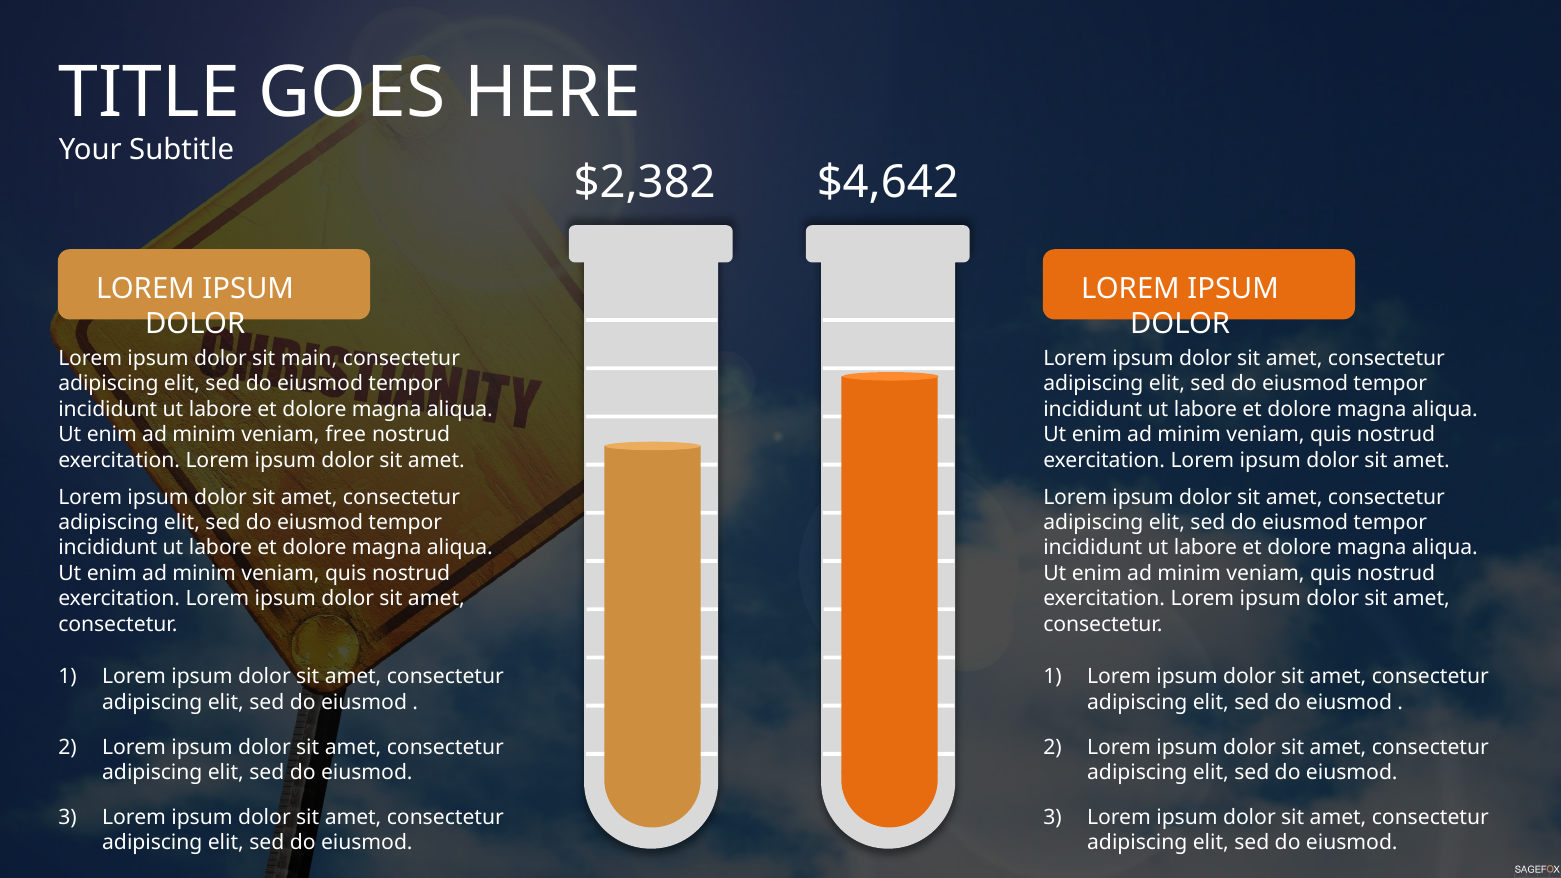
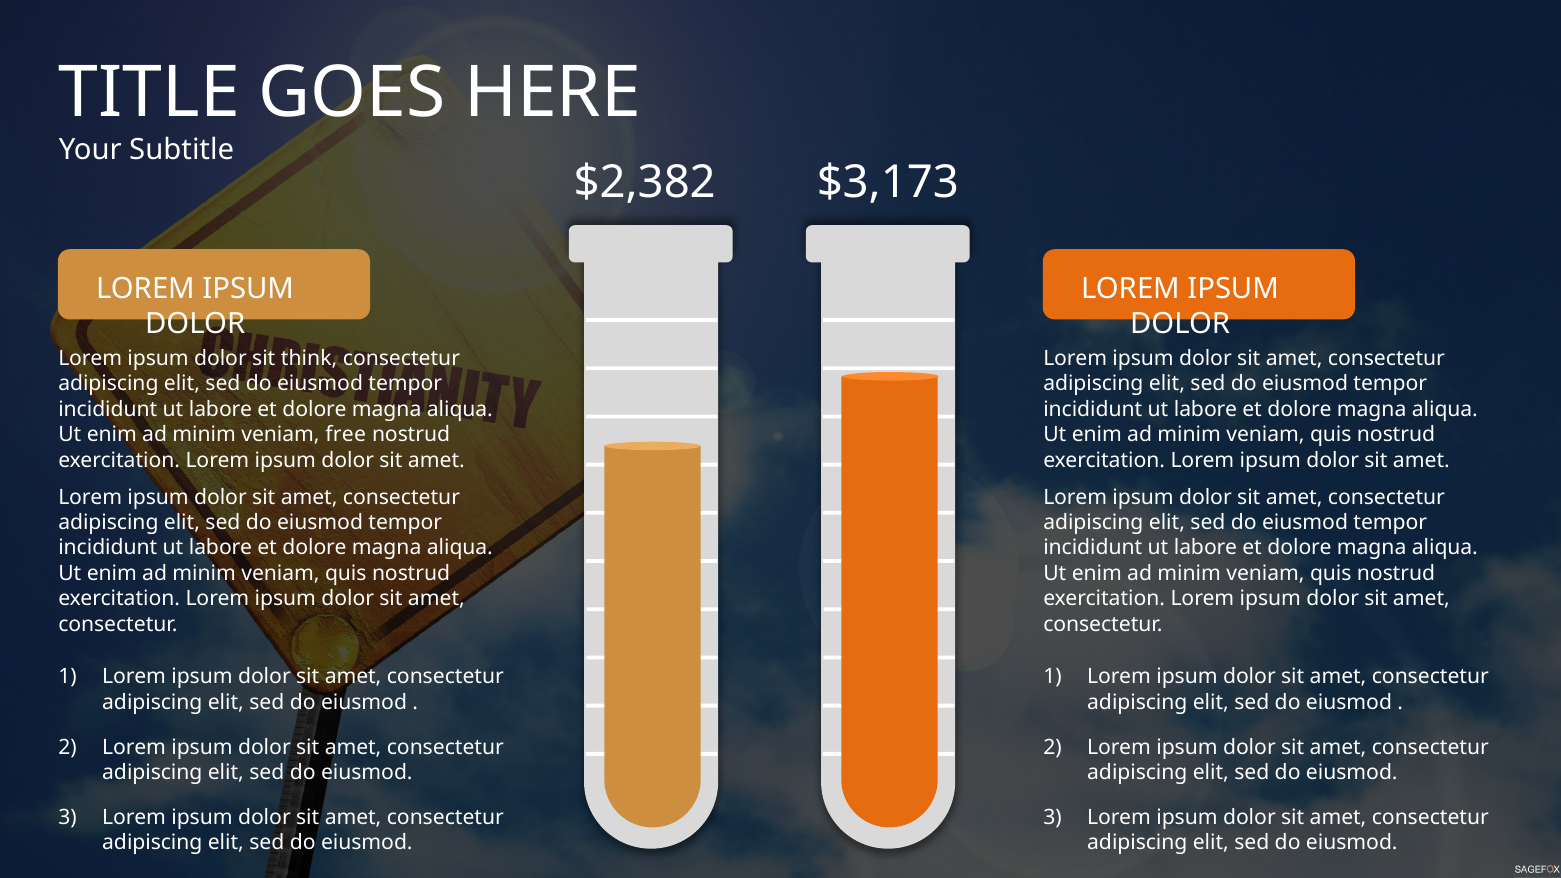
$4,642: $4,642 -> $3,173
main: main -> think
